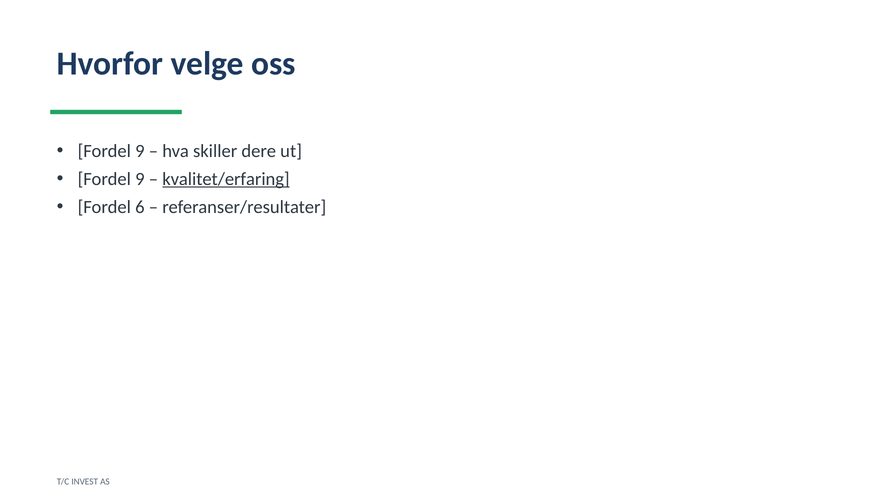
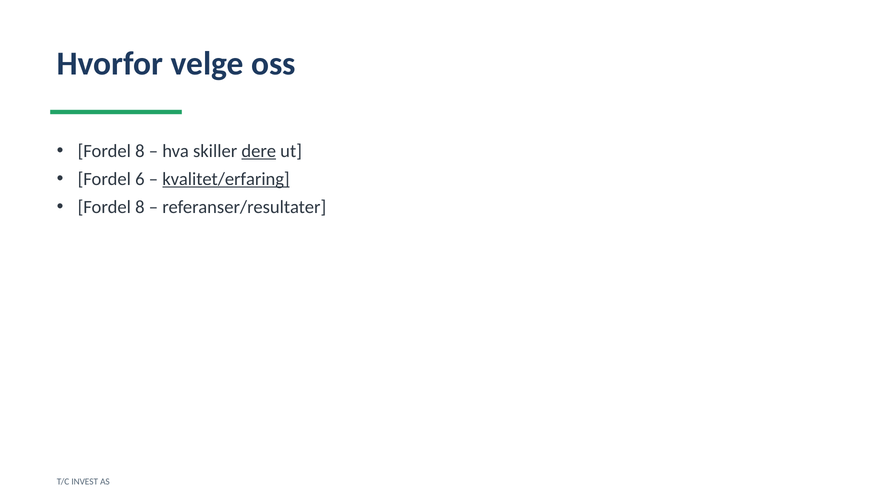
9 at (140, 151): 9 -> 8
dere underline: none -> present
9 at (140, 179): 9 -> 6
6 at (140, 207): 6 -> 8
